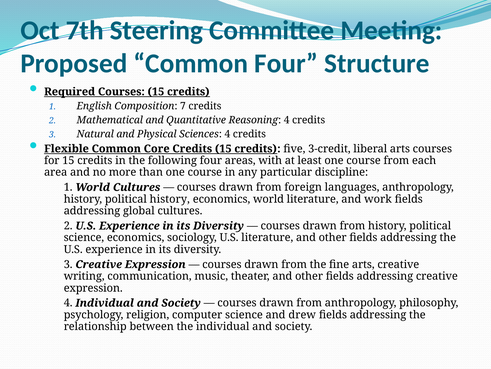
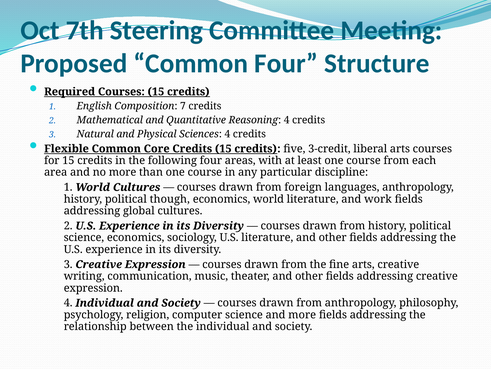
political history: history -> though
and drew: drew -> more
